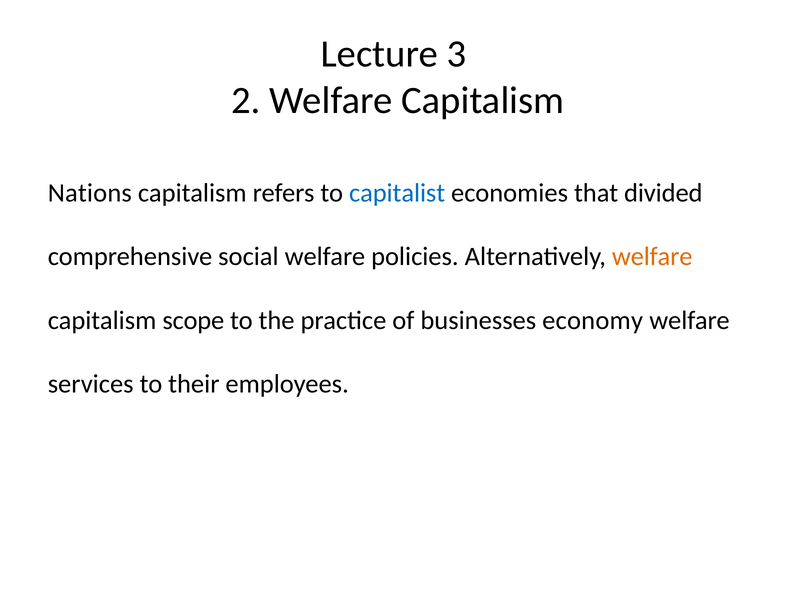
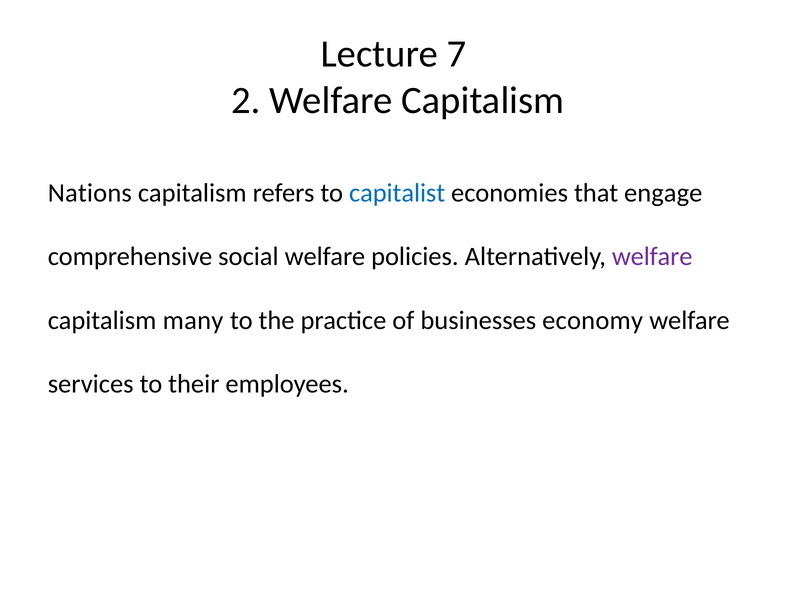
3: 3 -> 7
divided: divided -> engage
welfare at (652, 257) colour: orange -> purple
scope: scope -> many
